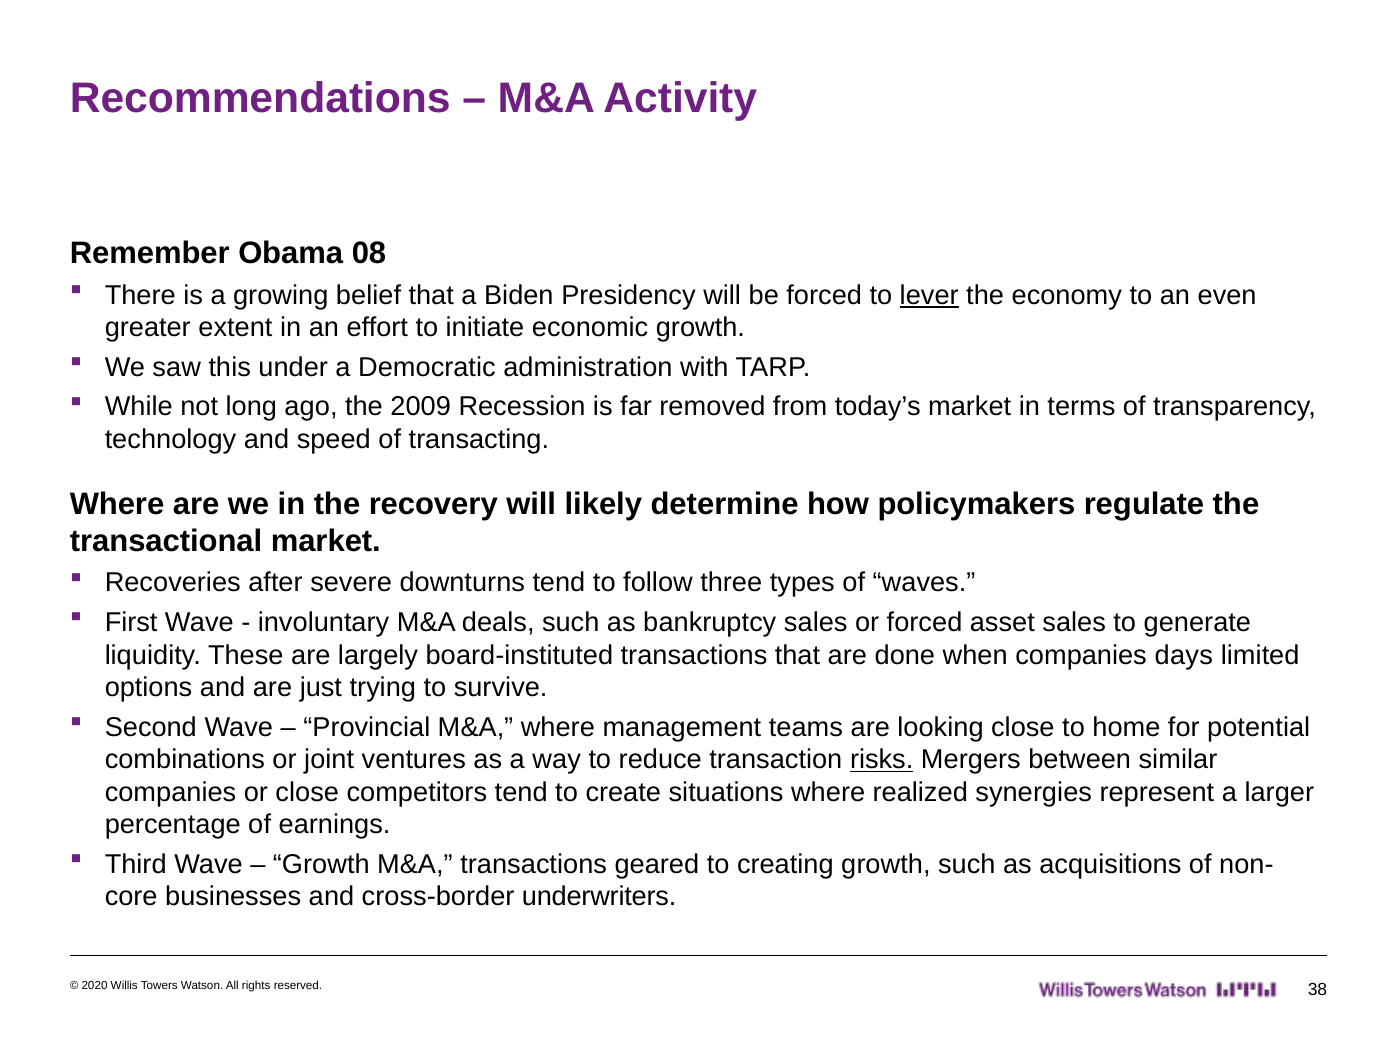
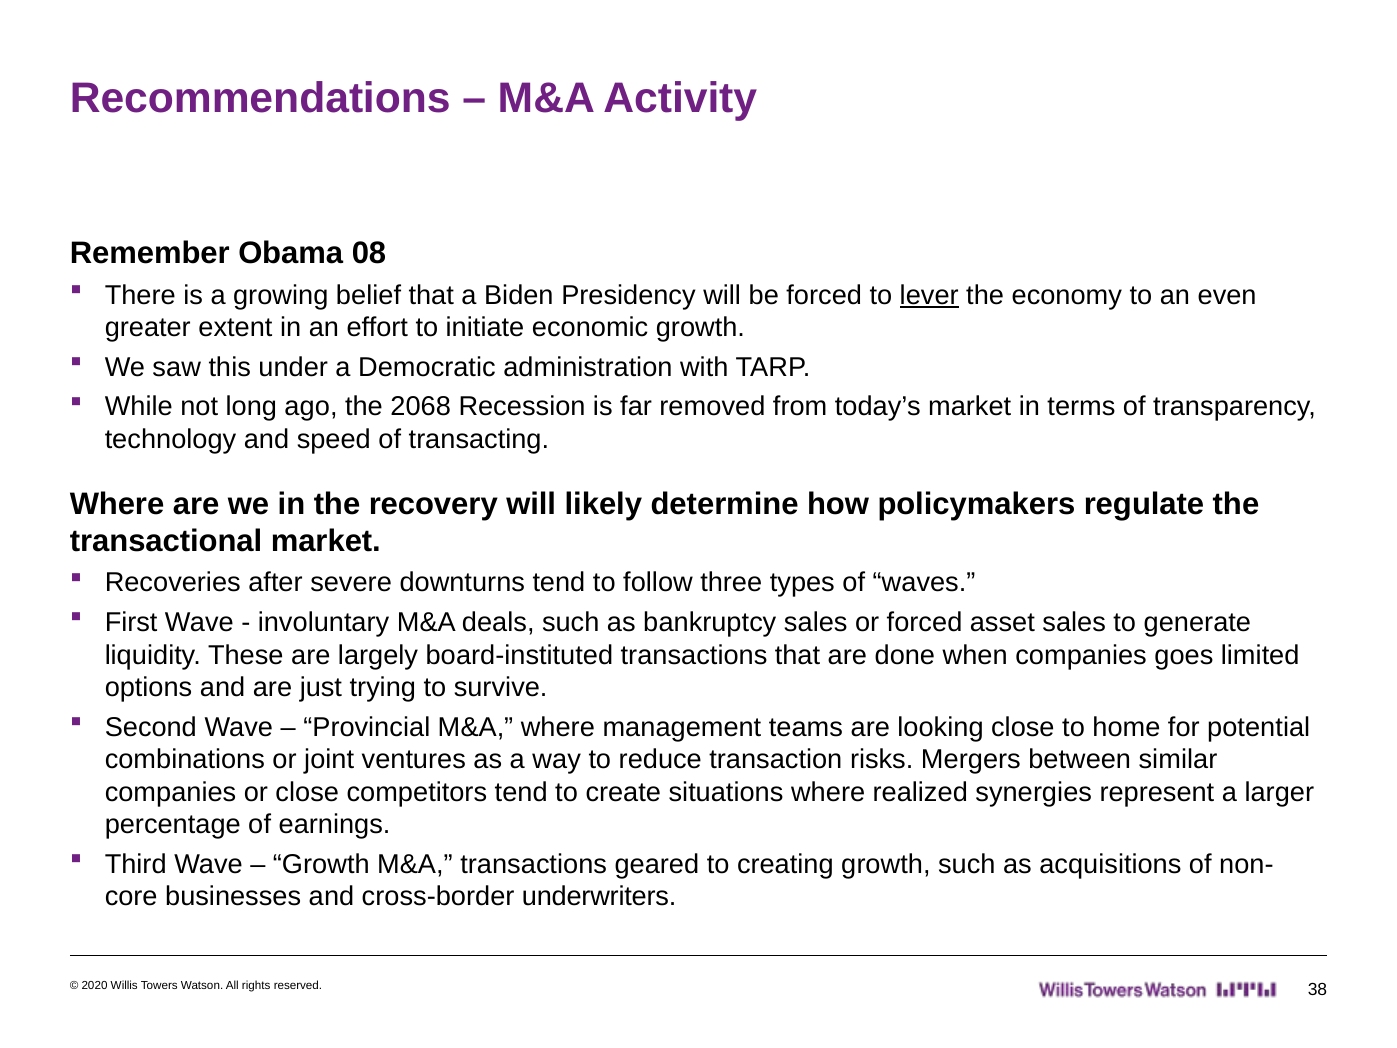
2009: 2009 -> 2068
days: days -> goes
risks underline: present -> none
